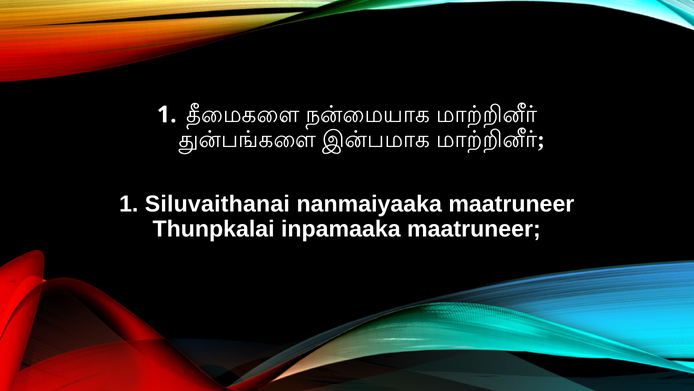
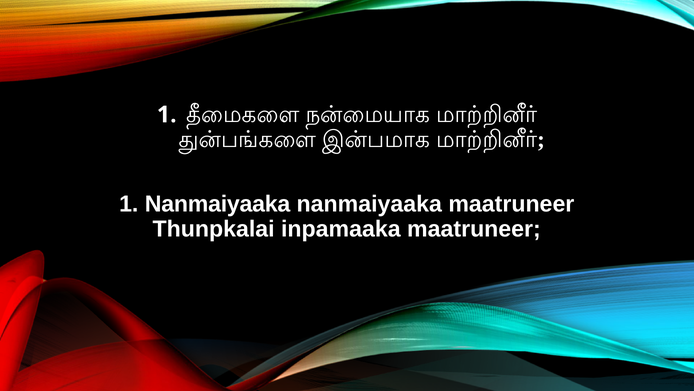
1 Siluvaithanai: Siluvaithanai -> Nanmaiyaaka
